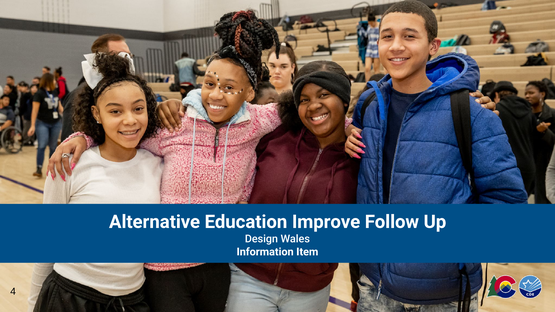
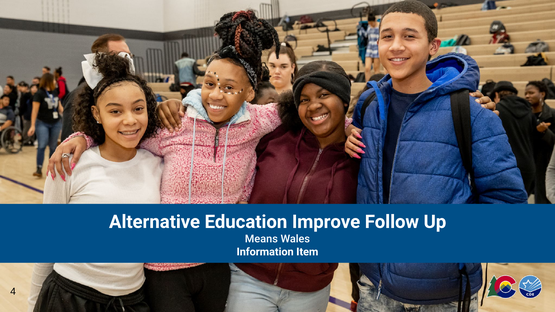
Design: Design -> Means
